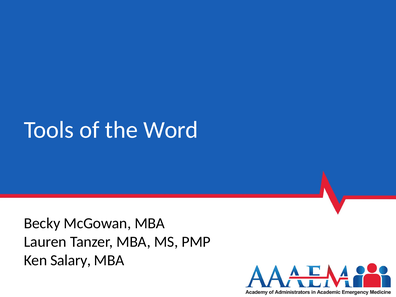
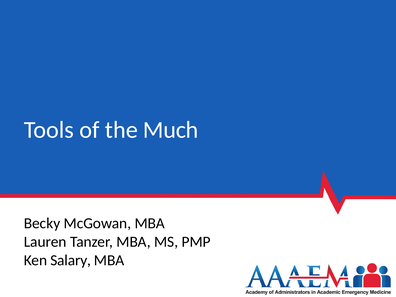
Word: Word -> Much
